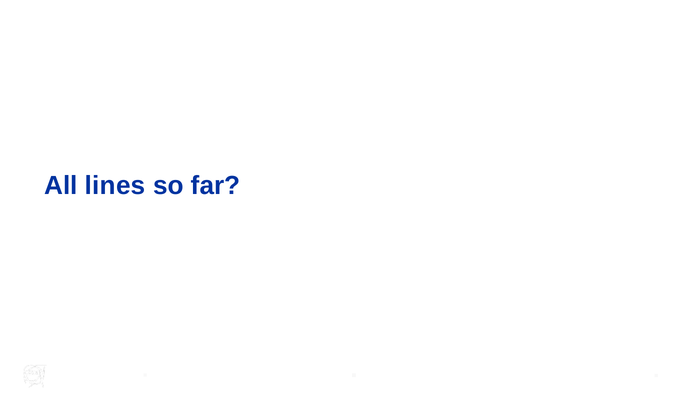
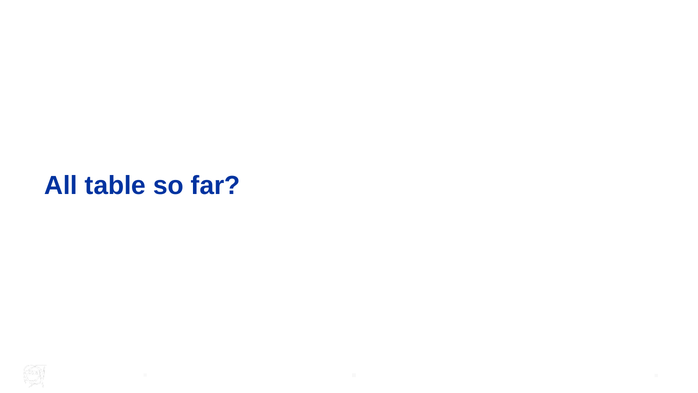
lines: lines -> table
